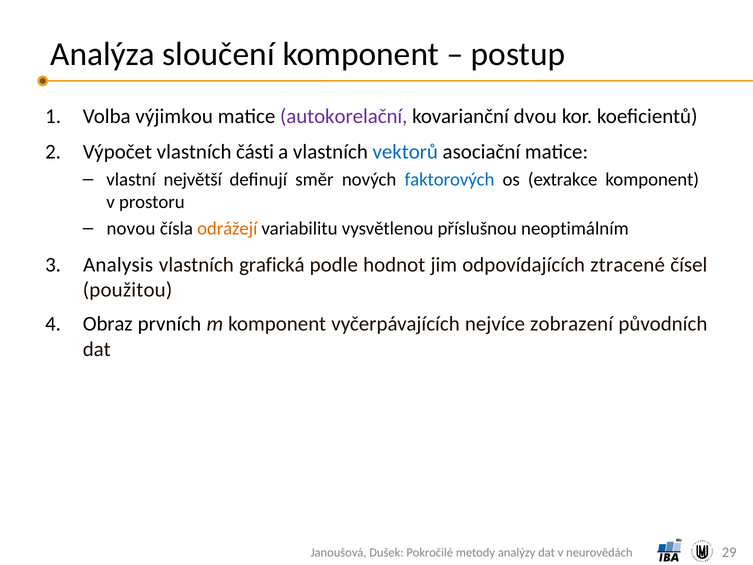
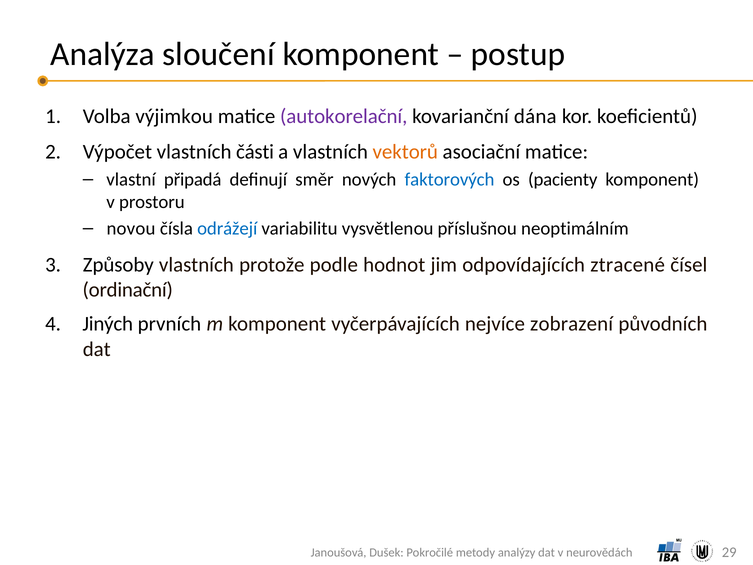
dvou: dvou -> dána
vektorů colour: blue -> orange
největší: největší -> připadá
extrakce: extrakce -> pacienty
odrážejí colour: orange -> blue
Analysis: Analysis -> Způsoby
grafická: grafická -> protože
použitou: použitou -> ordinační
Obraz: Obraz -> Jiných
